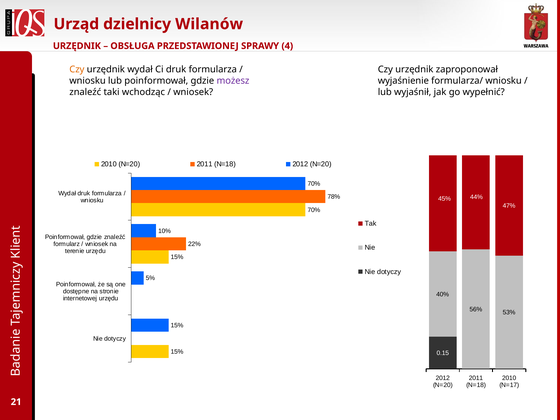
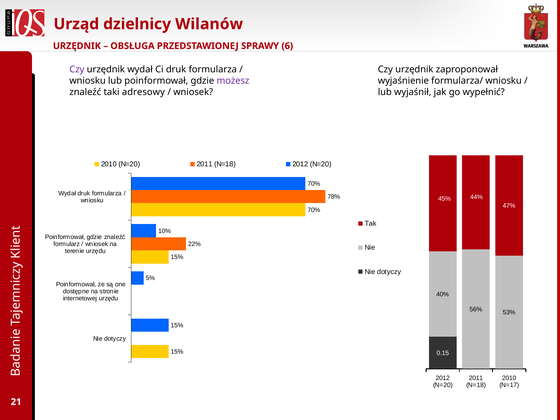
4: 4 -> 6
Czy at (77, 70) colour: orange -> purple
wchodząc: wchodząc -> adresowy
